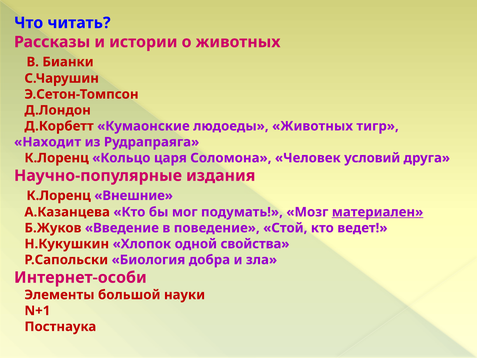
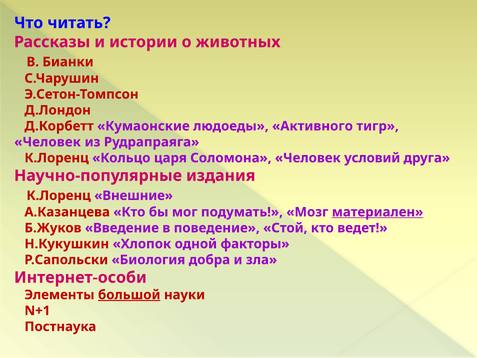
людоеды Животных: Животных -> Активного
Находит at (48, 142): Находит -> Человек
свойства: свойства -> факторы
большой underline: none -> present
